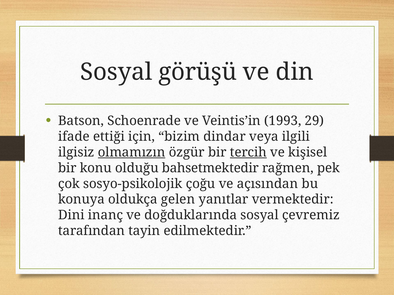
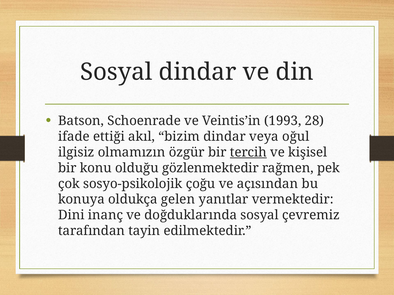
Sosyal görüşü: görüşü -> dindar
29: 29 -> 28
için: için -> akıl
ilgili: ilgili -> oğul
olmamızın underline: present -> none
bahsetmektedir: bahsetmektedir -> gözlenmektedir
